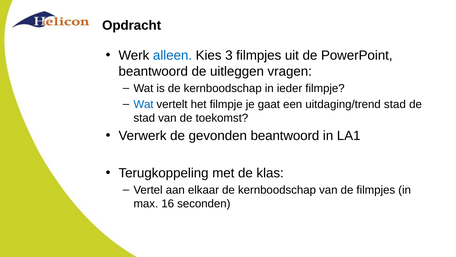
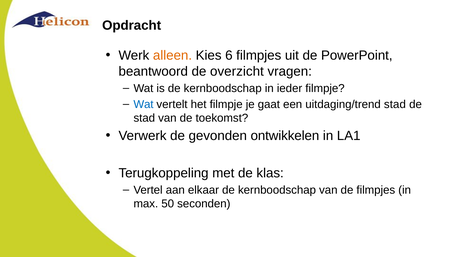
alleen colour: blue -> orange
3: 3 -> 6
uitleggen: uitleggen -> overzicht
gevonden beantwoord: beantwoord -> ontwikkelen
16: 16 -> 50
